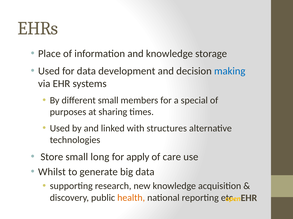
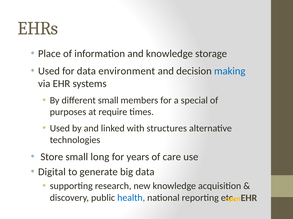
development: development -> environment
sharing: sharing -> require
apply: apply -> years
Whilst: Whilst -> Digital
health colour: orange -> blue
